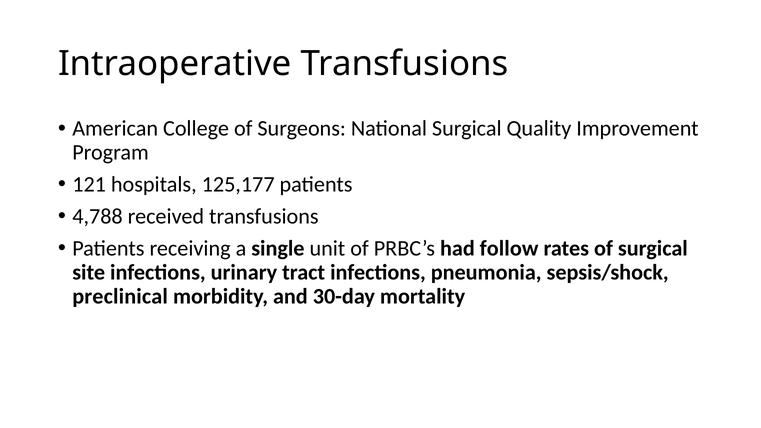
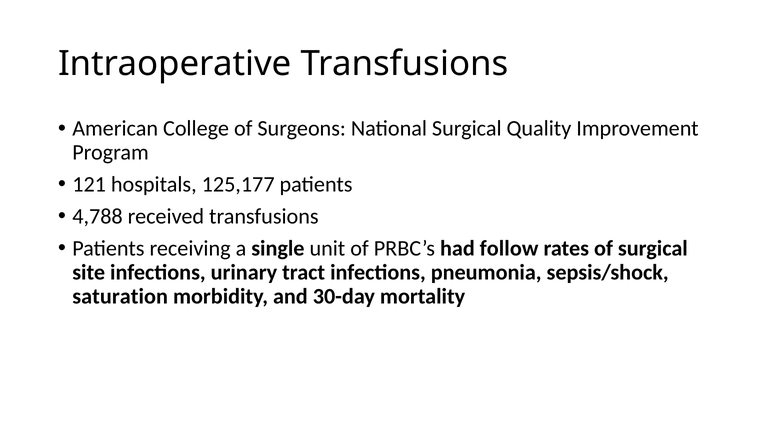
preclinical: preclinical -> saturation
